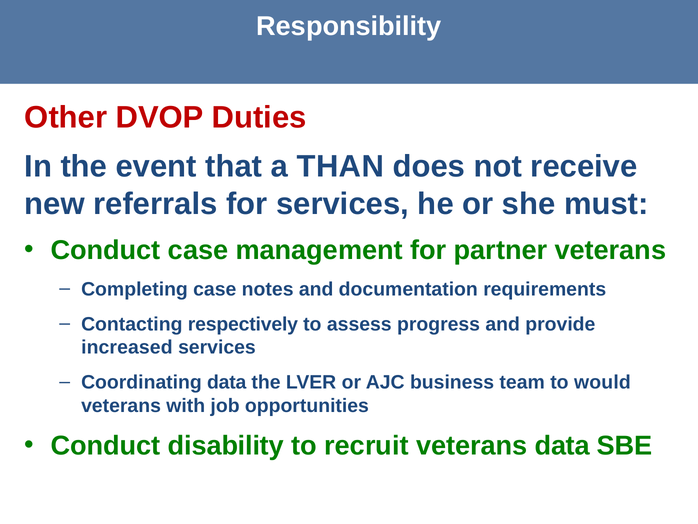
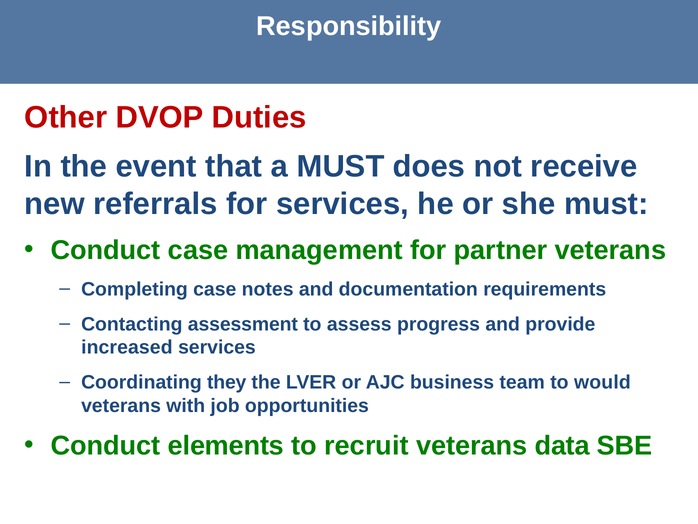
a THAN: THAN -> MUST
respectively: respectively -> assessment
Coordinating data: data -> they
disability: disability -> elements
